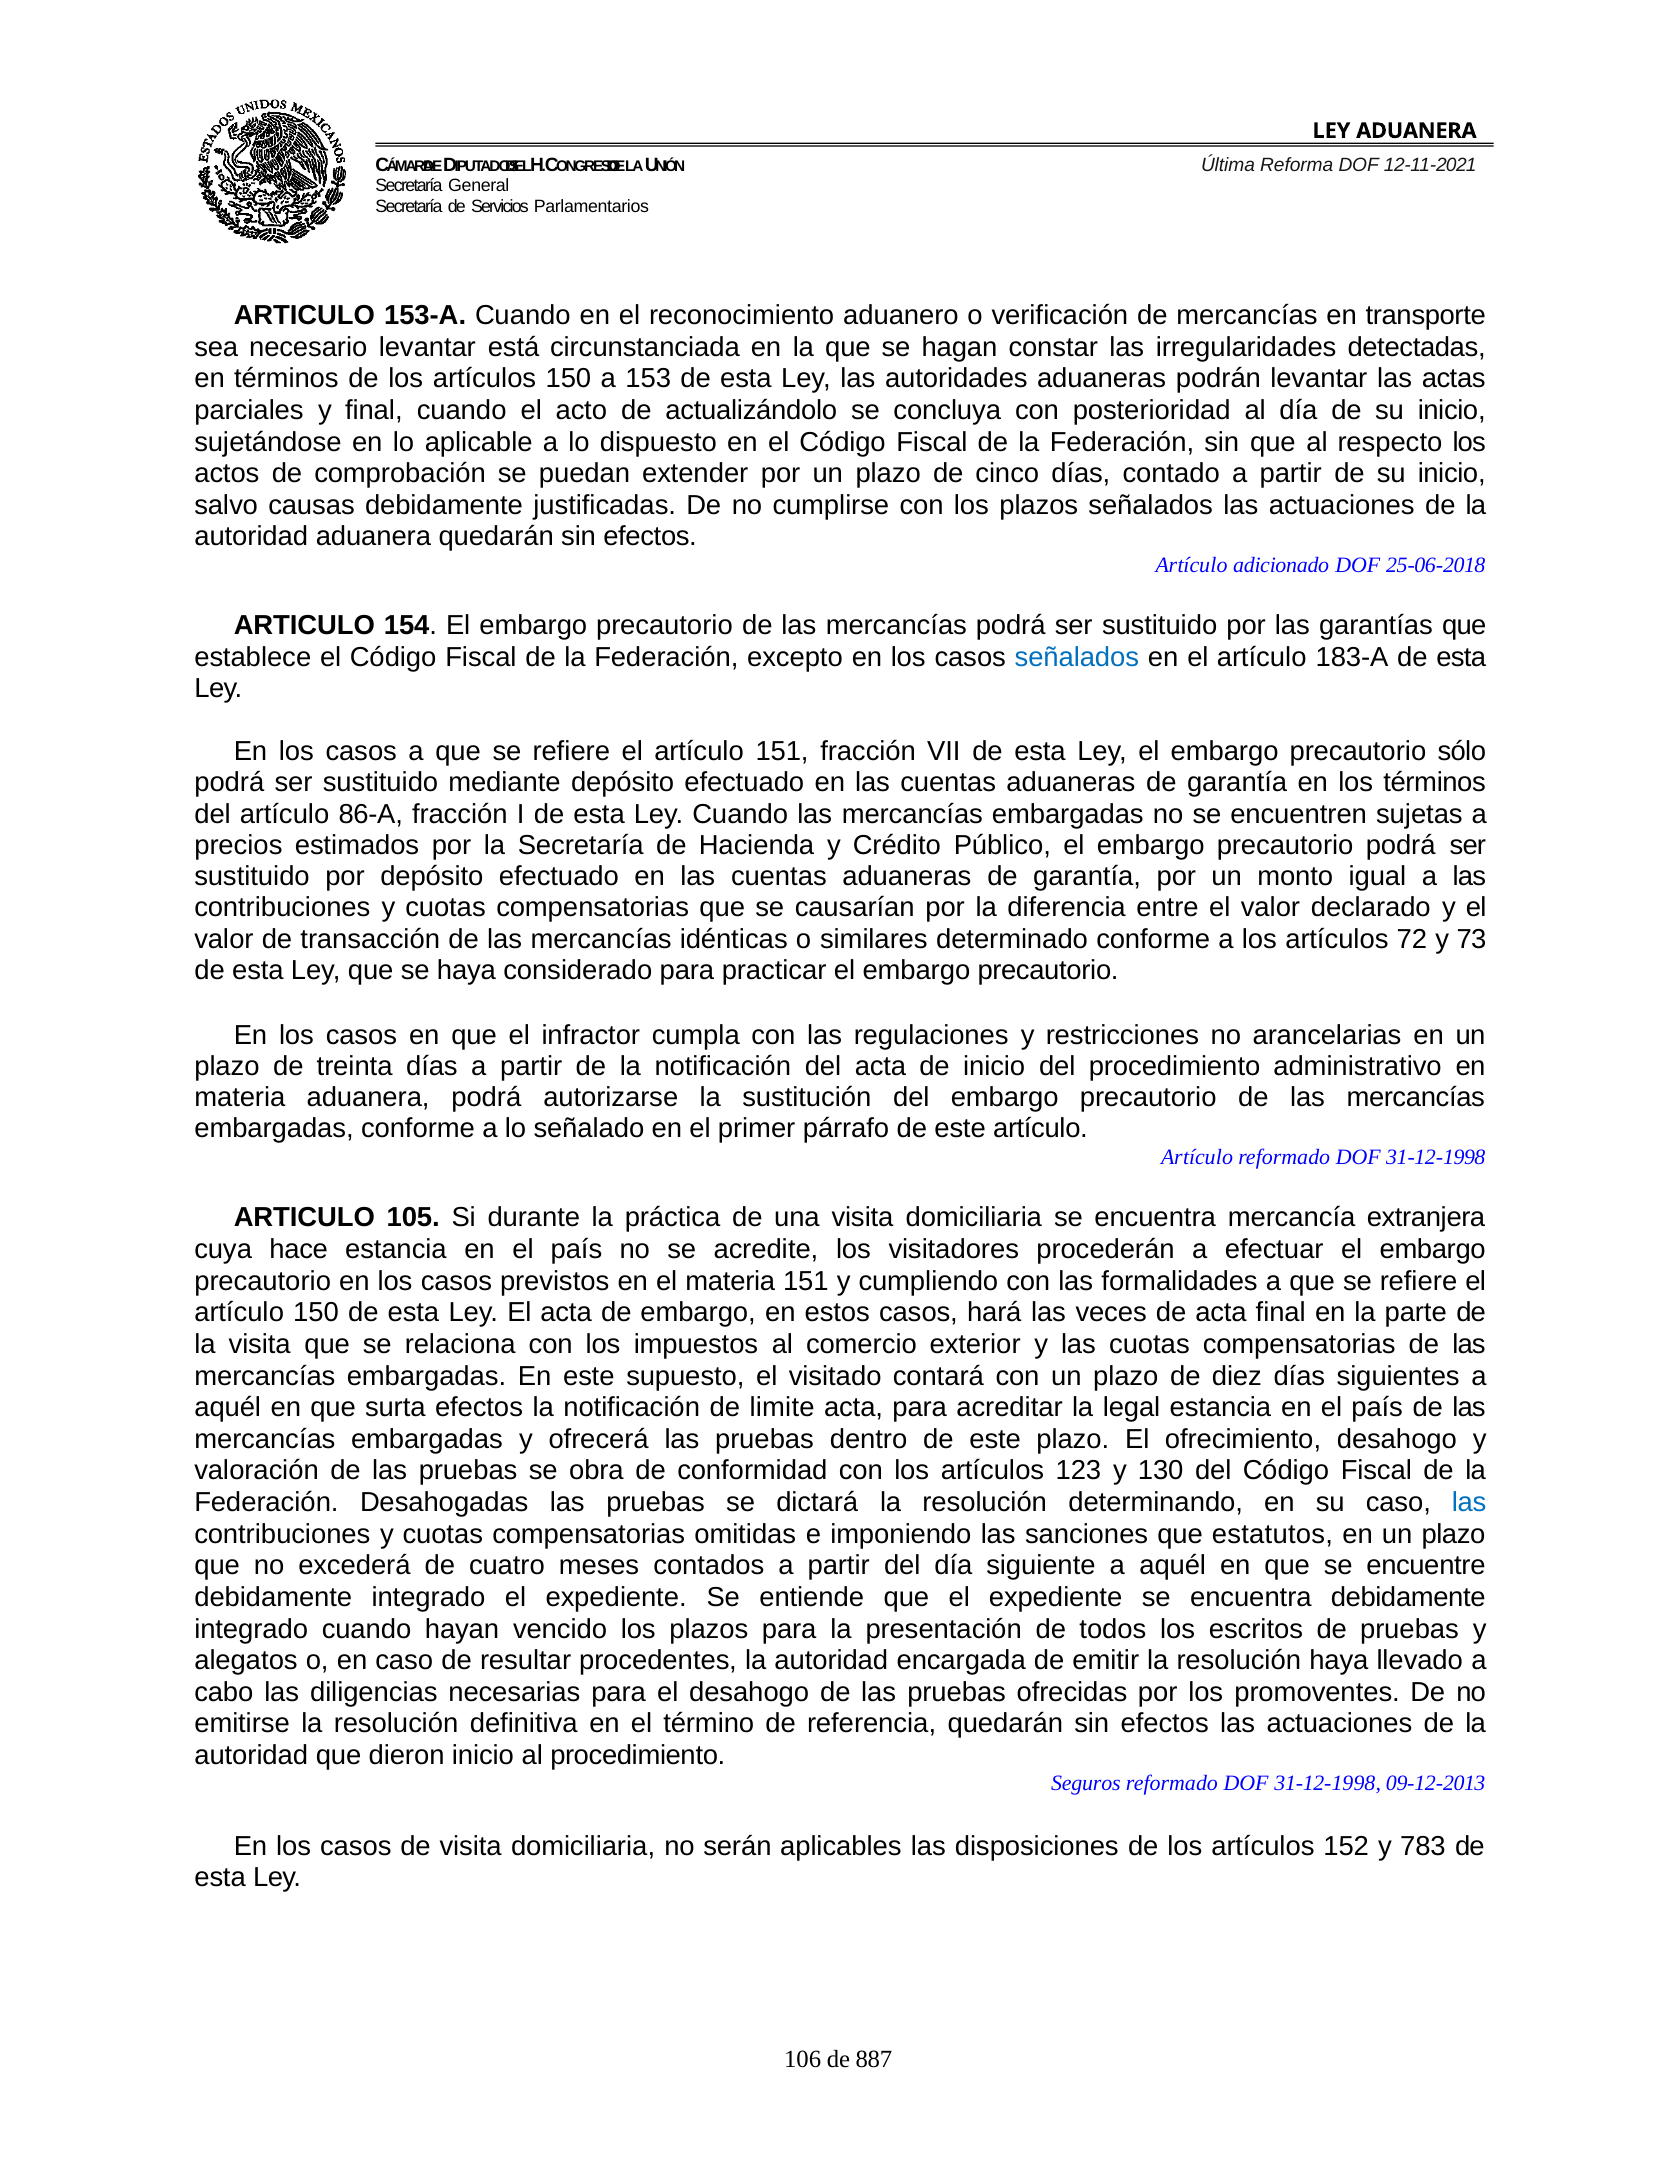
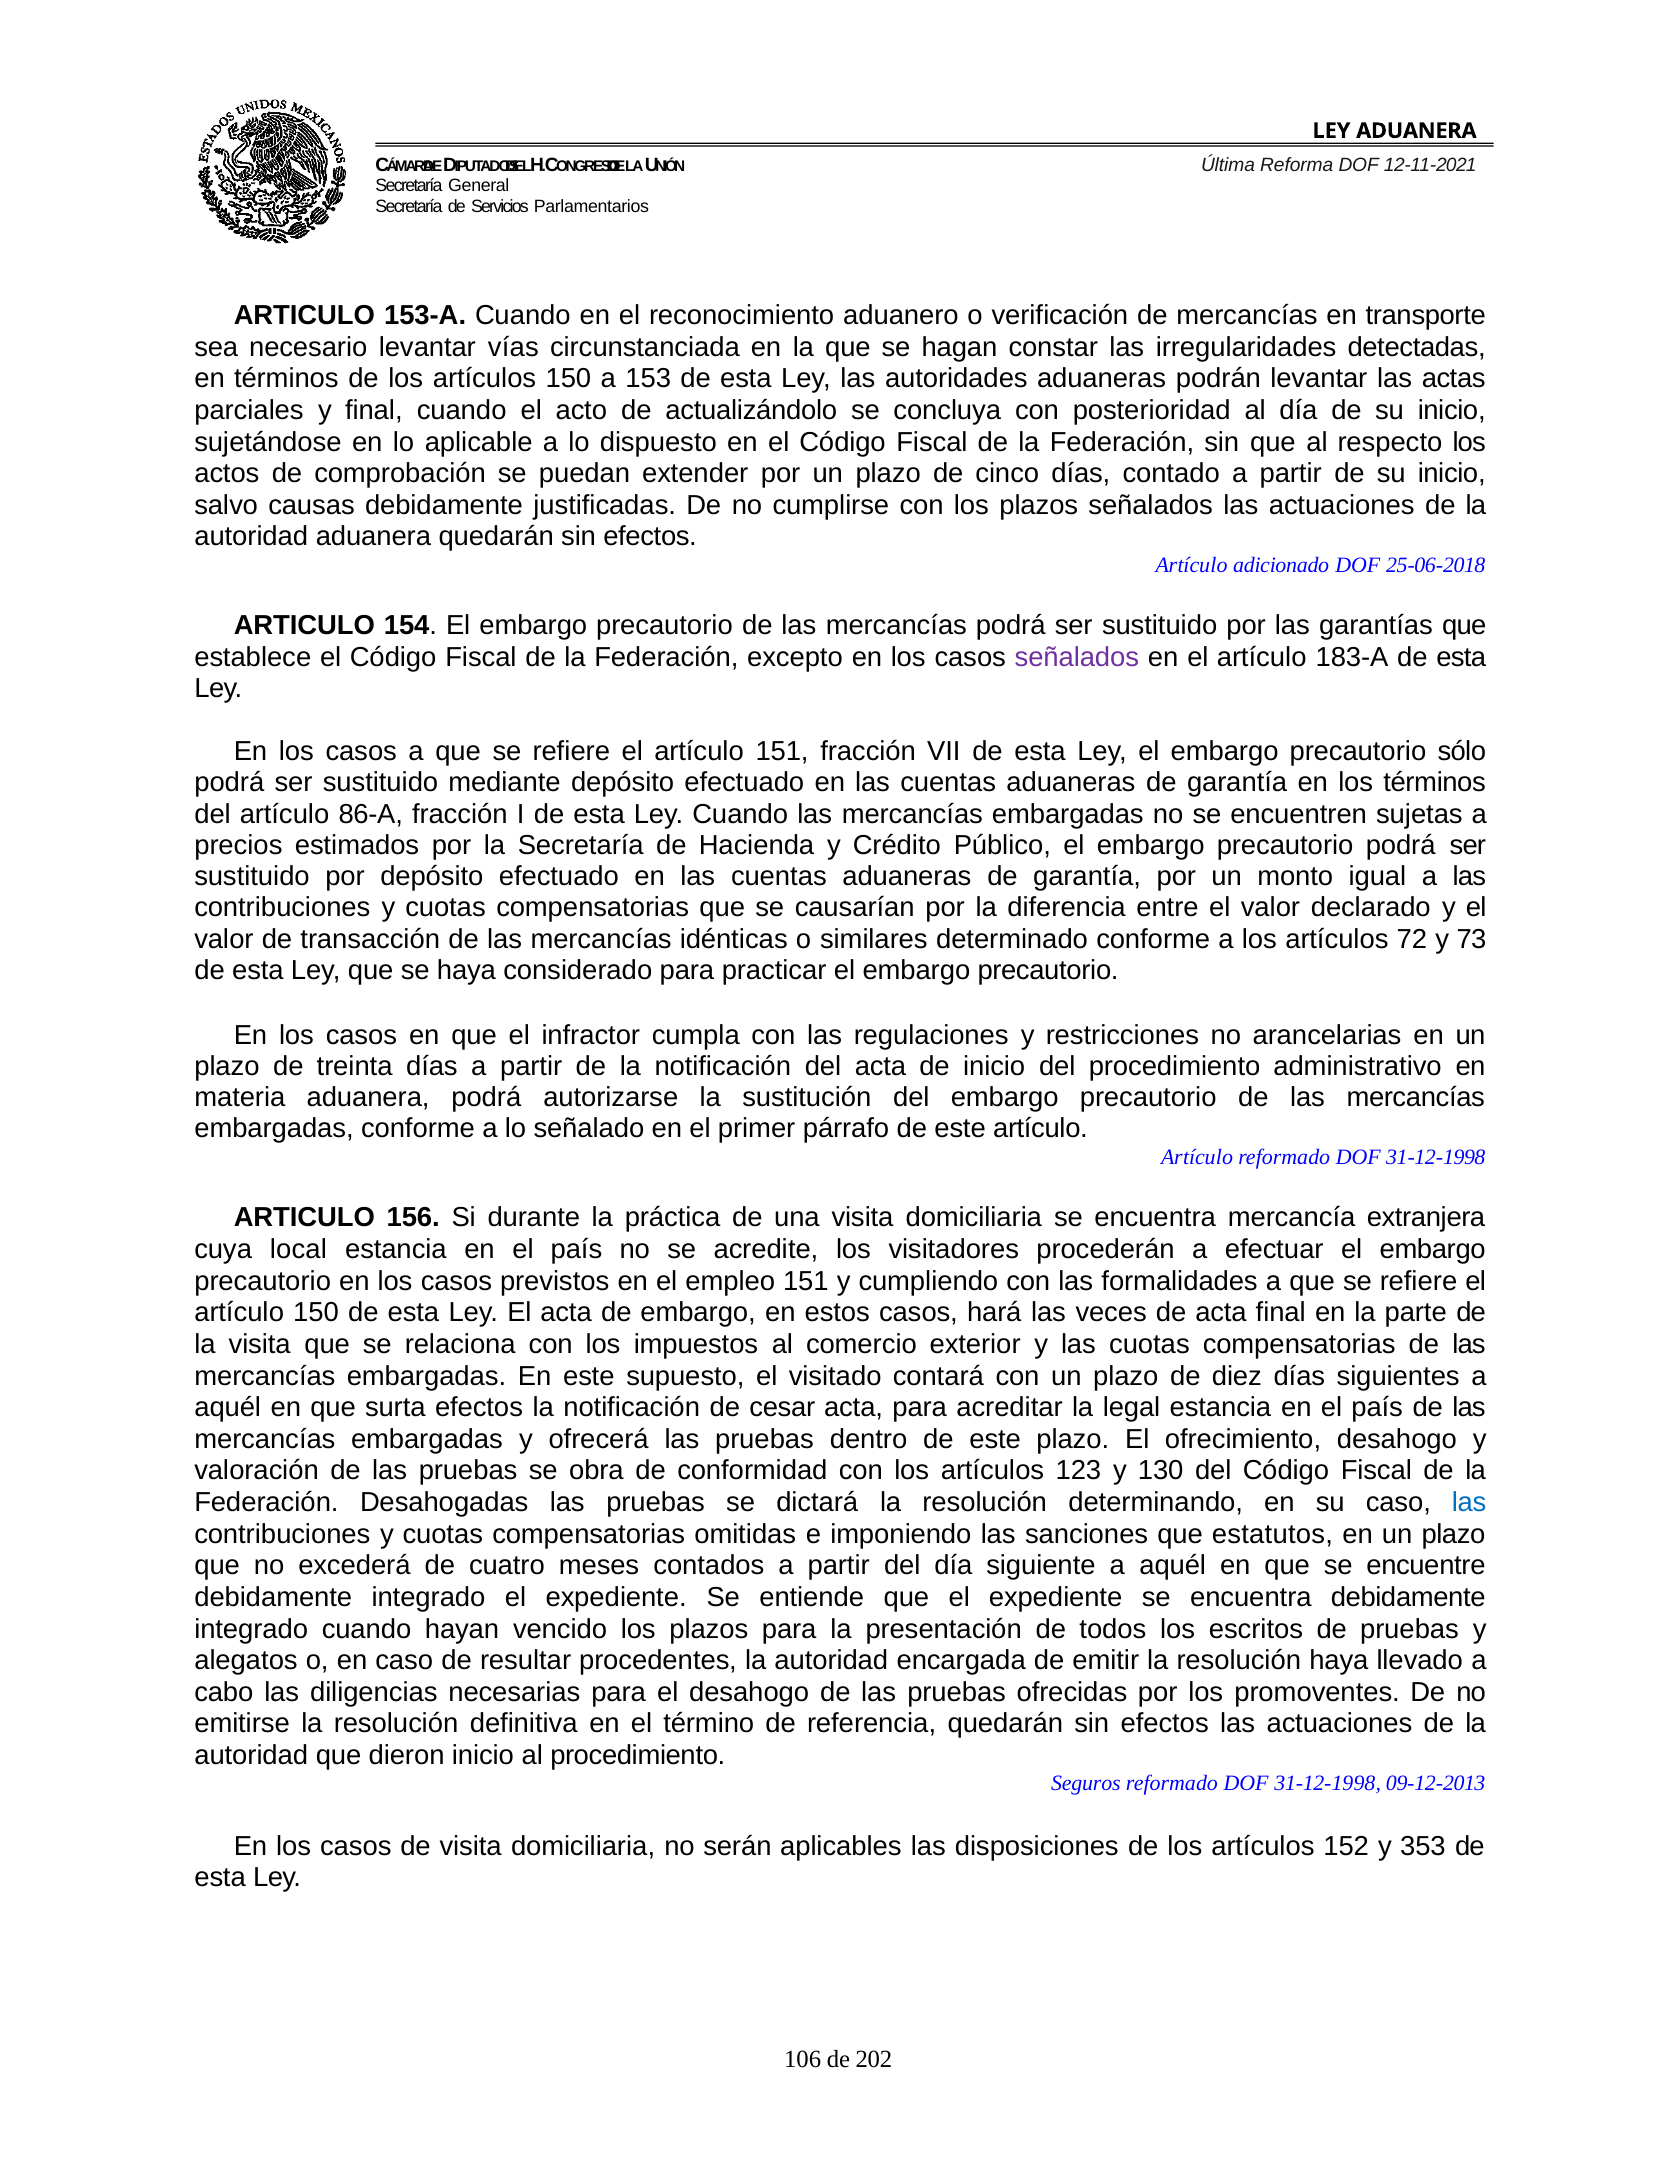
está: está -> vías
señalados at (1077, 657) colour: blue -> purple
105: 105 -> 156
hace: hace -> local
el materia: materia -> empleo
limite: limite -> cesar
783: 783 -> 353
887: 887 -> 202
